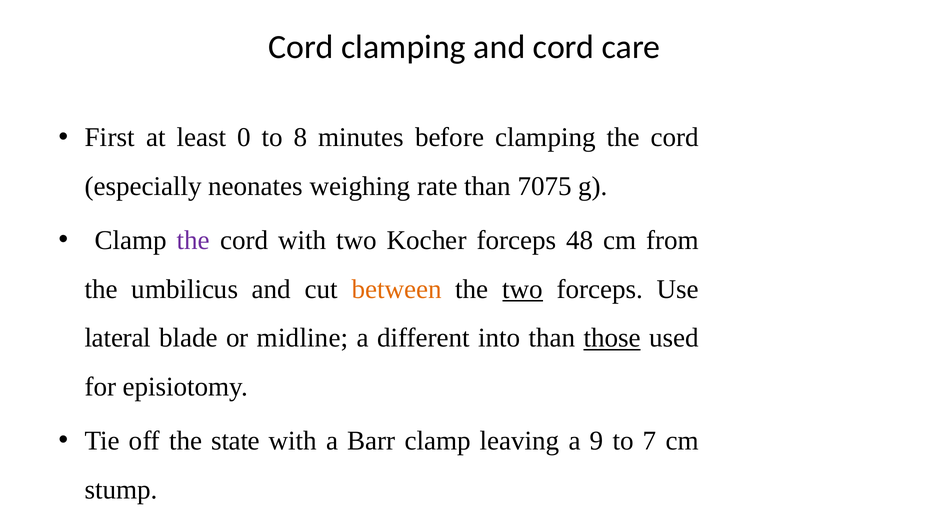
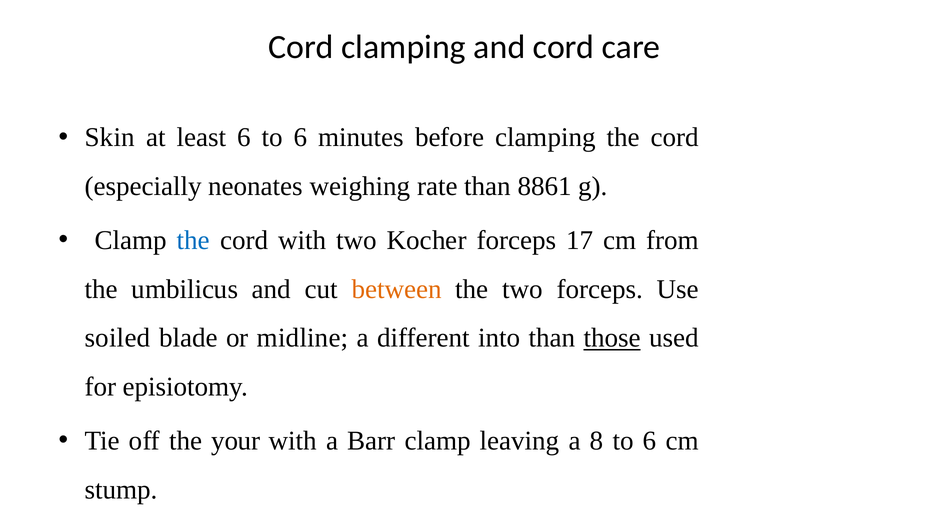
First: First -> Skin
least 0: 0 -> 6
8 at (301, 138): 8 -> 6
7075: 7075 -> 8861
the at (193, 241) colour: purple -> blue
48: 48 -> 17
two at (523, 290) underline: present -> none
lateral: lateral -> soiled
state: state -> your
9: 9 -> 8
7 at (650, 441): 7 -> 6
